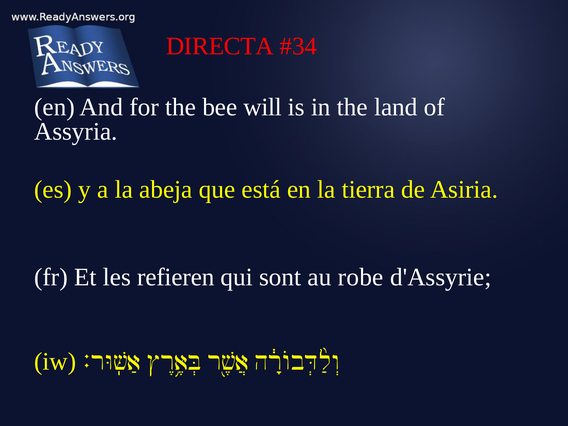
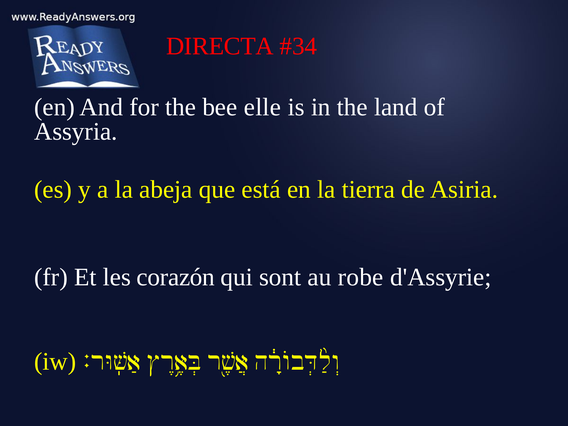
will: will -> elle
refieren: refieren -> corazón
